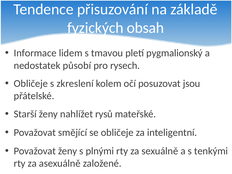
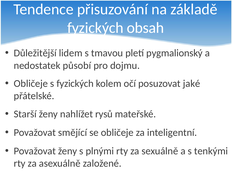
Informace: Informace -> Důležitější
rysech: rysech -> dojmu
s zkreslení: zkreslení -> fyzických
jsou: jsou -> jaké
